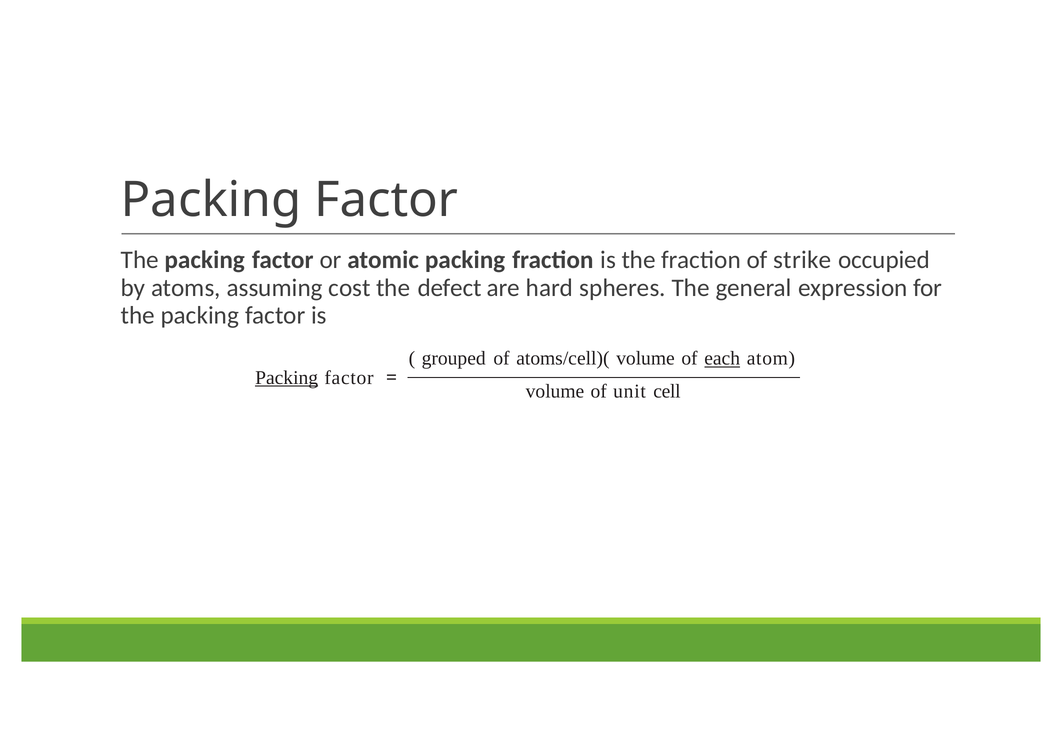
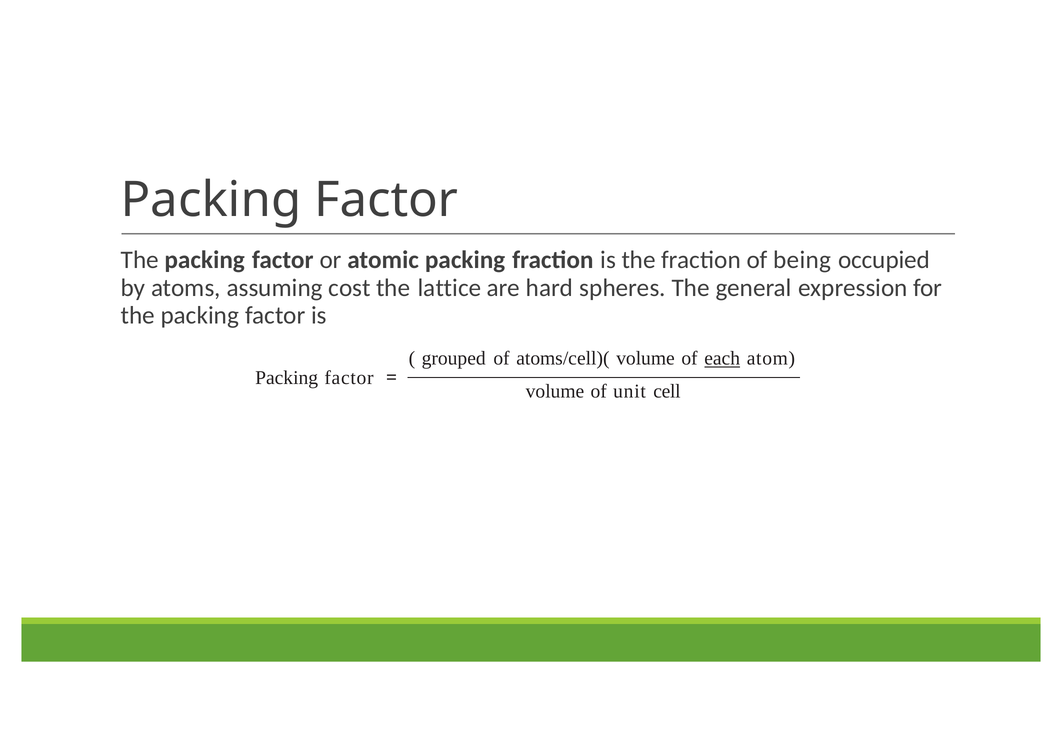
strike: strike -> being
defect: defect -> lattice
Packing at (287, 378) underline: present -> none
